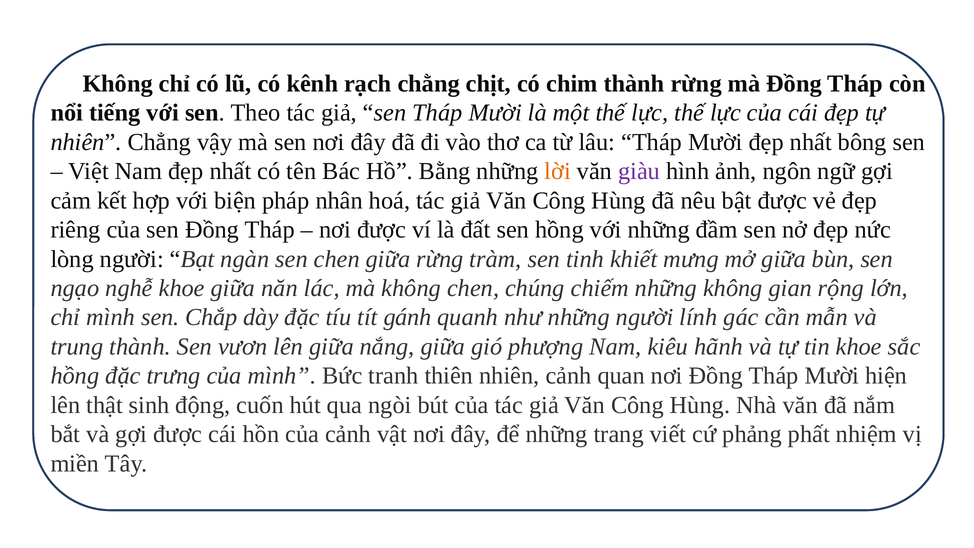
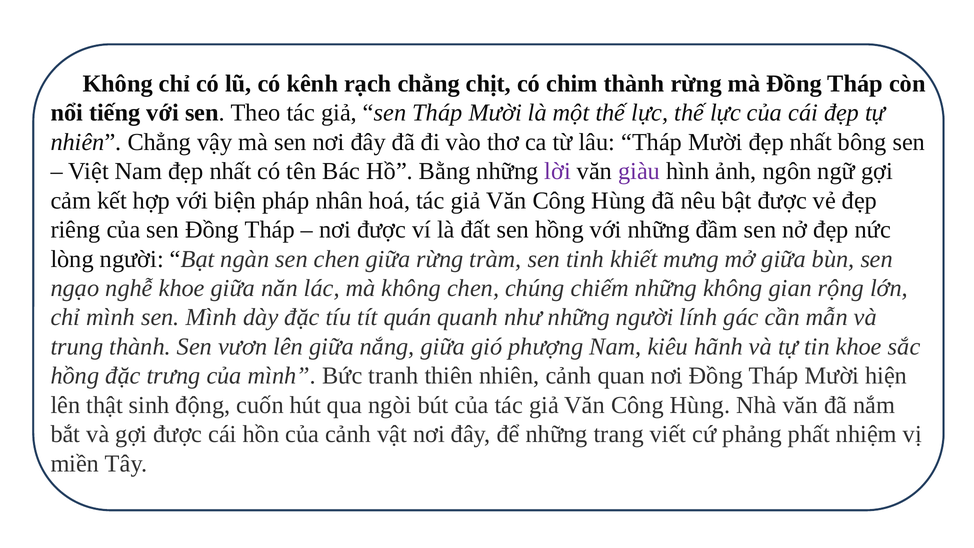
lời colour: orange -> purple
sen Chắp: Chắp -> Mình
gánh: gánh -> quán
